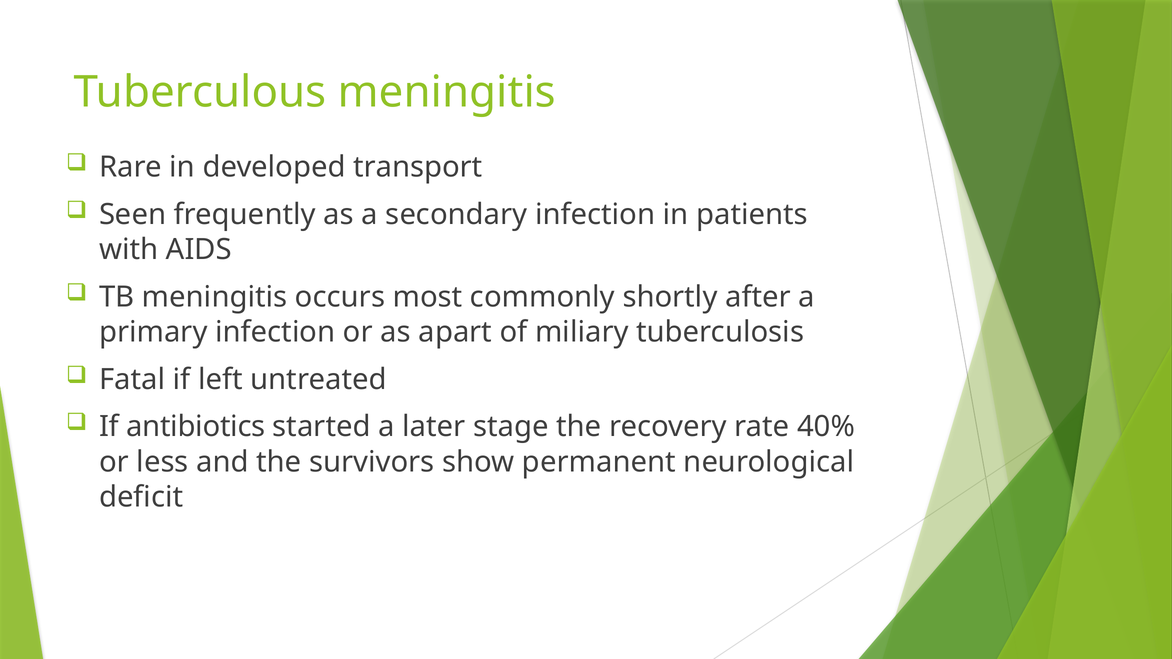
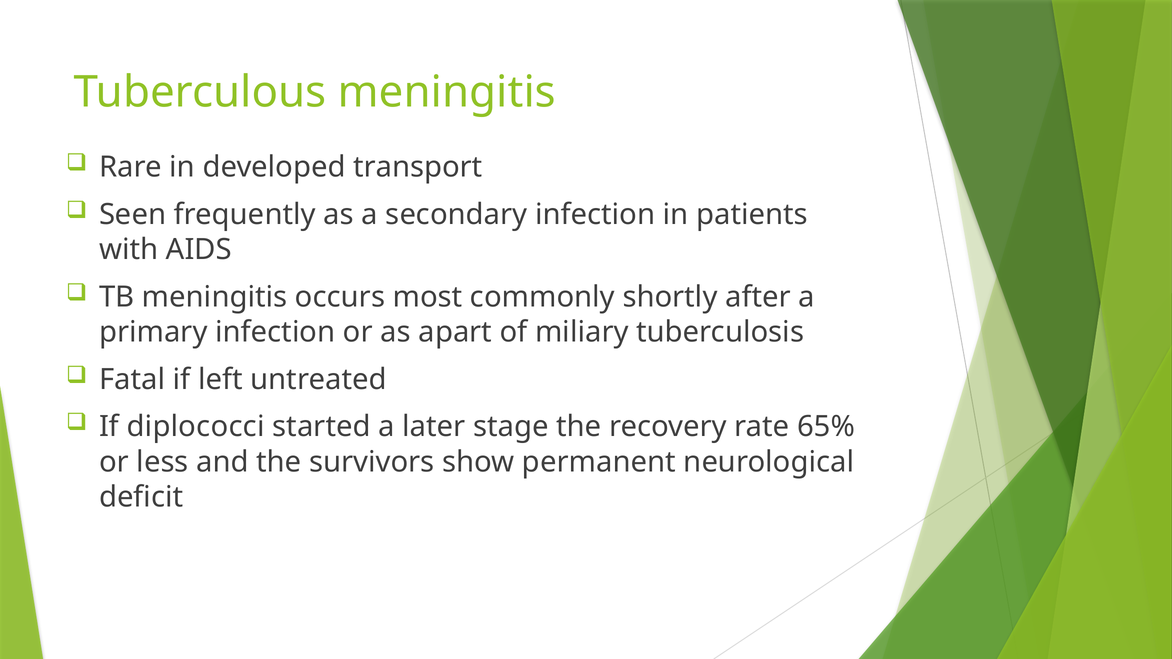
antibiotics: antibiotics -> diplococci
40%: 40% -> 65%
